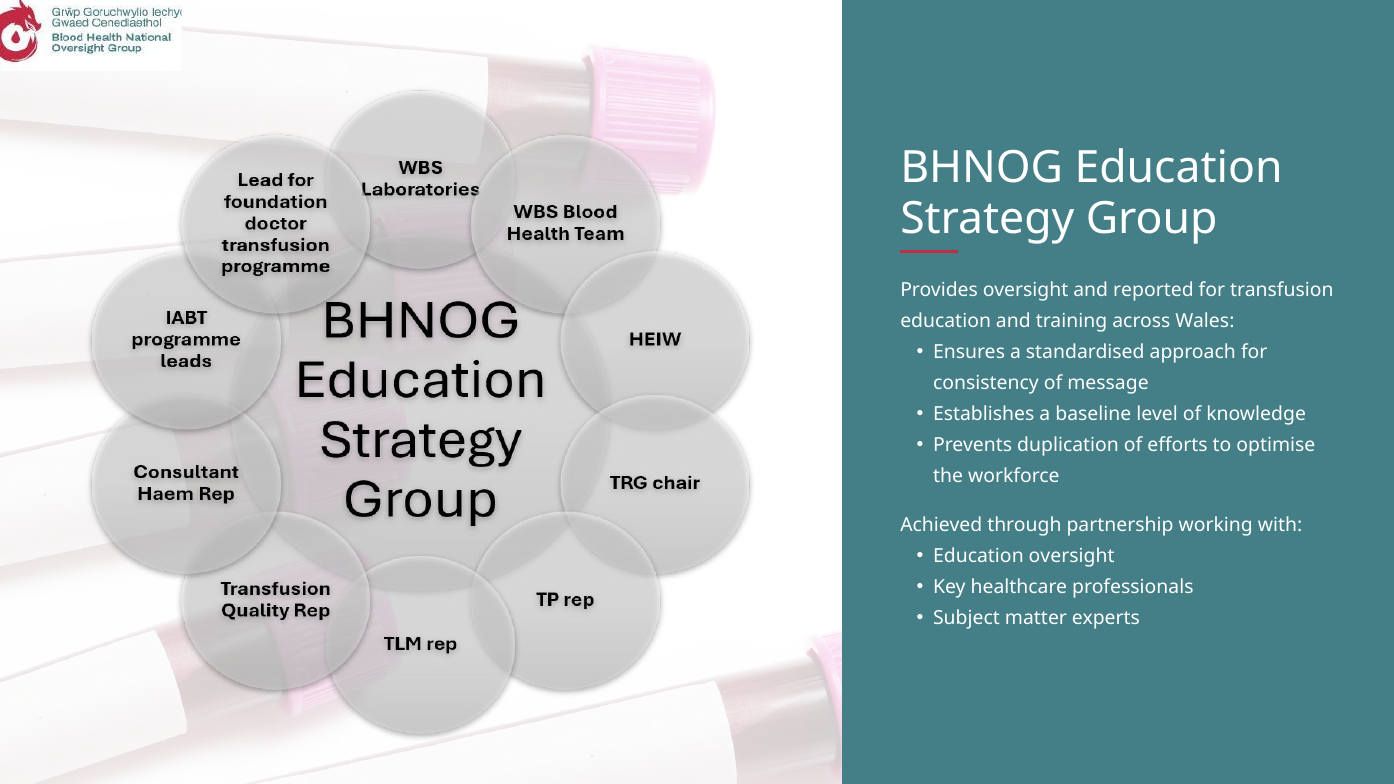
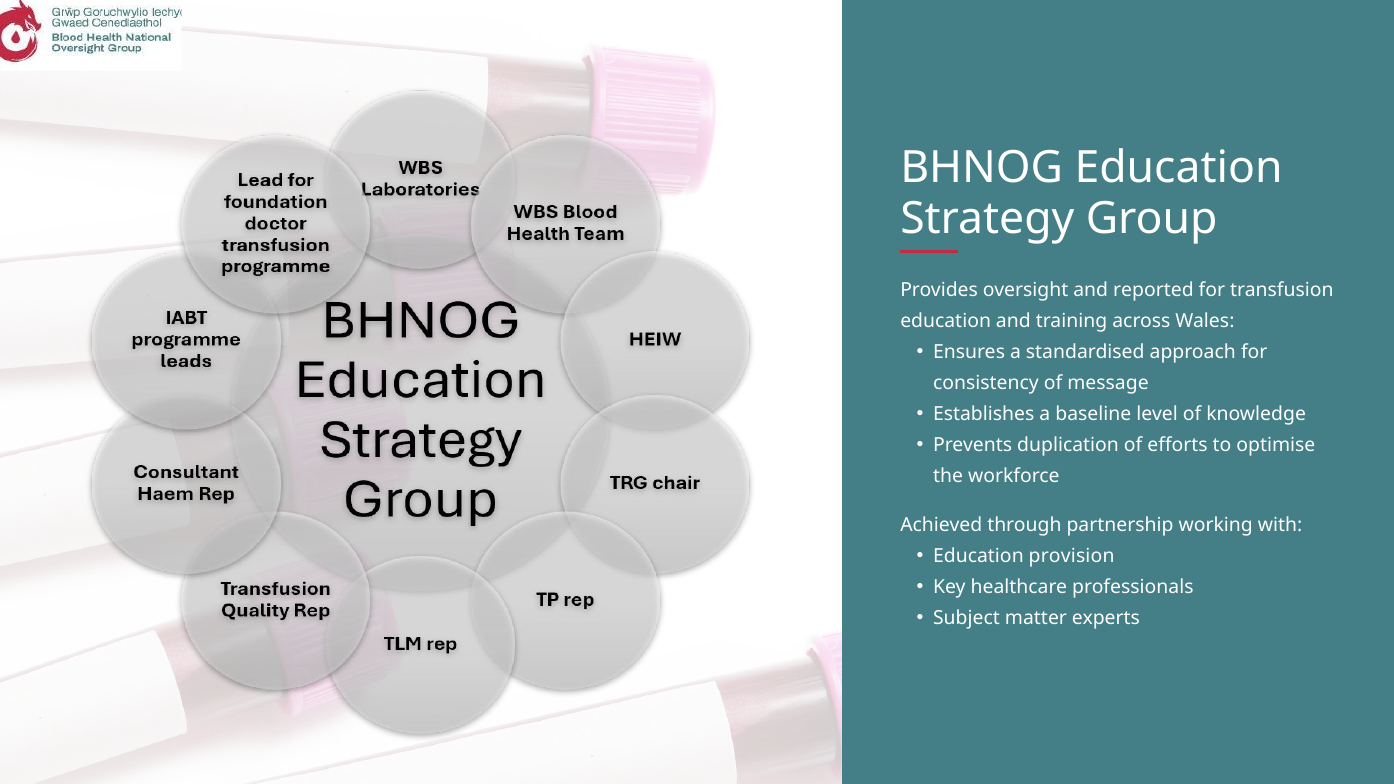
Education oversight: oversight -> provision
